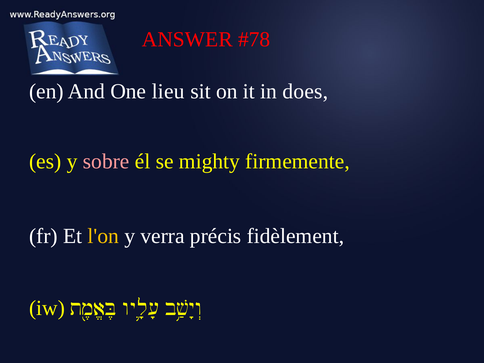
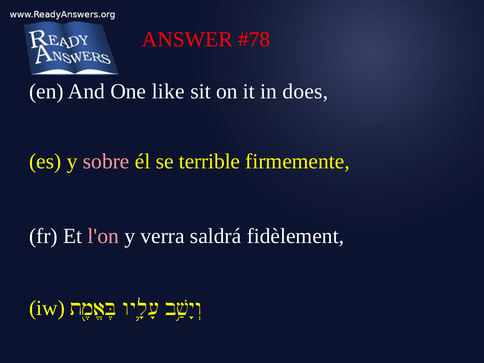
lieu: lieu -> like
mighty: mighty -> terrible
l'on colour: yellow -> pink
précis: précis -> saldrá
